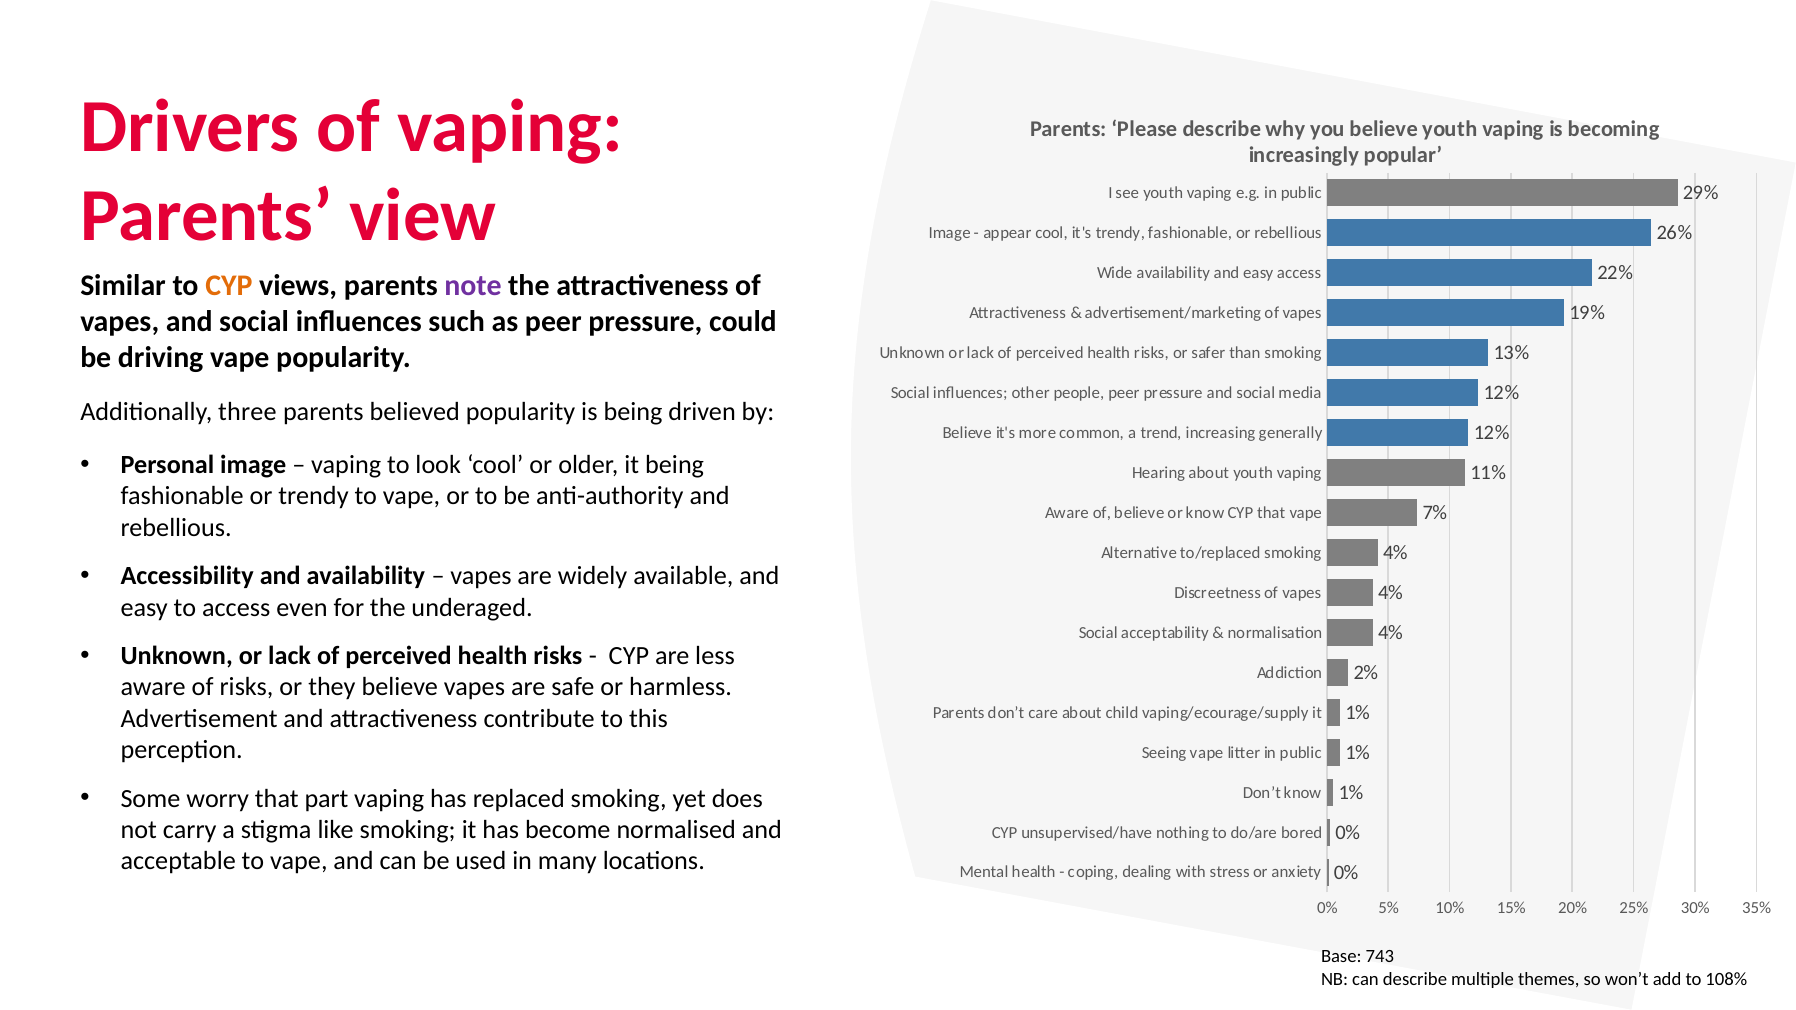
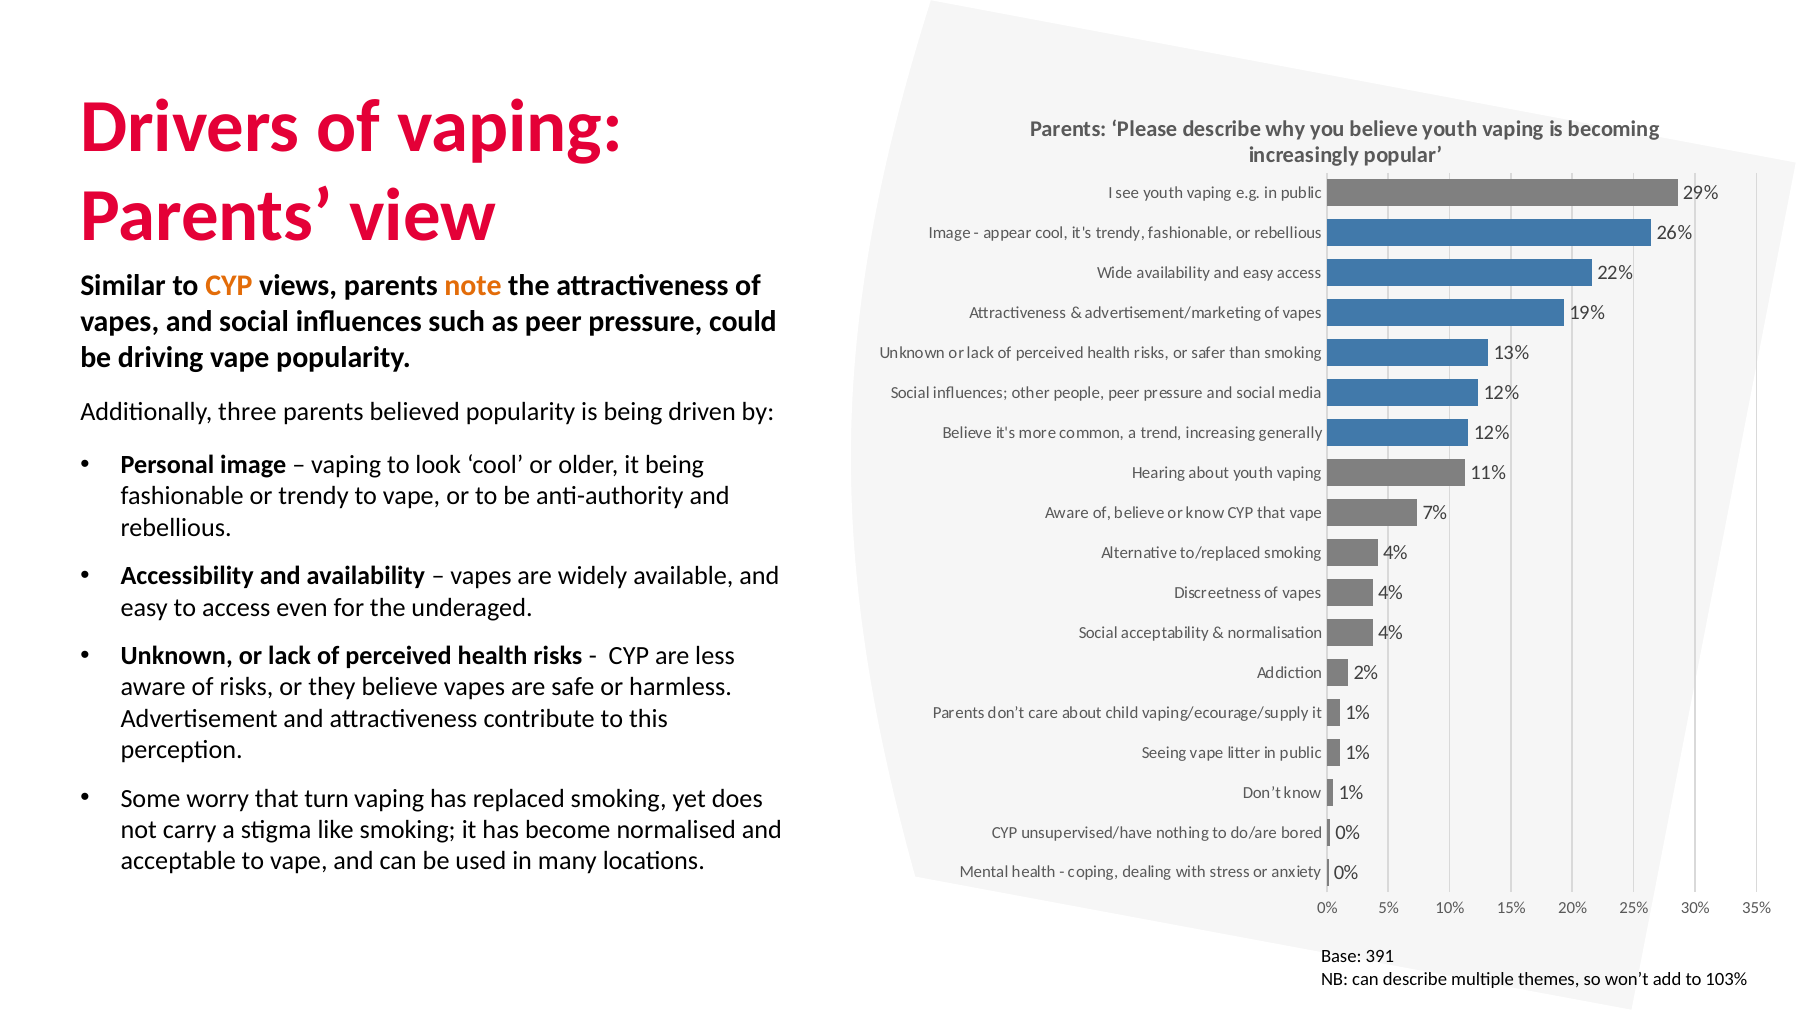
note colour: purple -> orange
part: part -> turn
743: 743 -> 391
108%: 108% -> 103%
